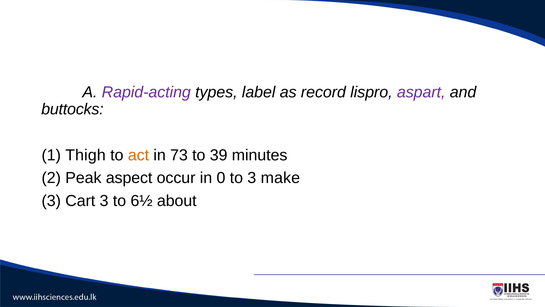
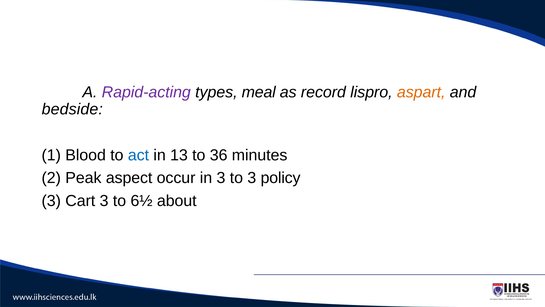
label: label -> meal
aspart colour: purple -> orange
buttocks: buttocks -> bedside
Thigh: Thigh -> Blood
act colour: orange -> blue
73: 73 -> 13
39: 39 -> 36
in 0: 0 -> 3
make: make -> policy
